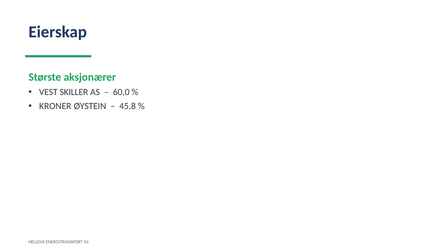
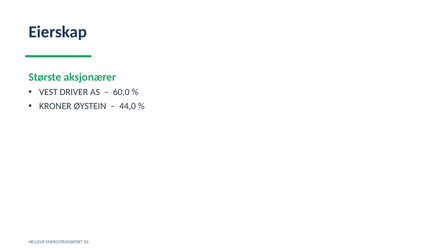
SKILLER: SKILLER -> DRIVER
45,8: 45,8 -> 44,0
